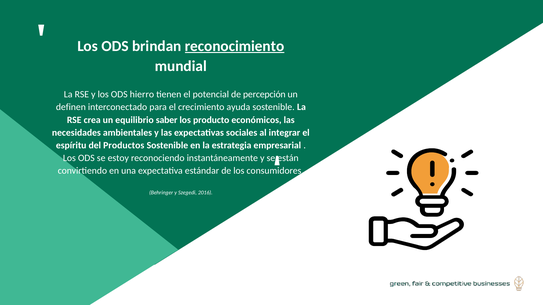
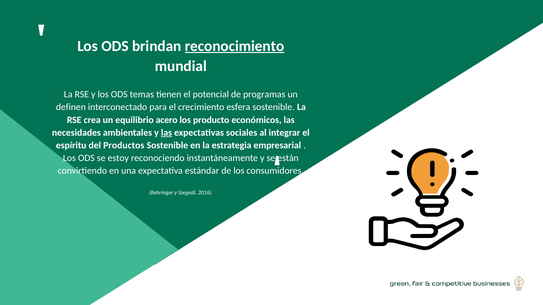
hierro: hierro -> temas
percepción: percepción -> programas
ayuda: ayuda -> esfera
saber: saber -> acero
las at (166, 133) underline: none -> present
